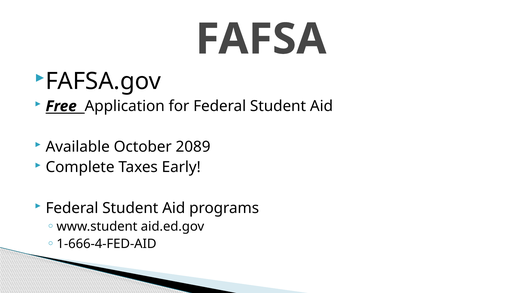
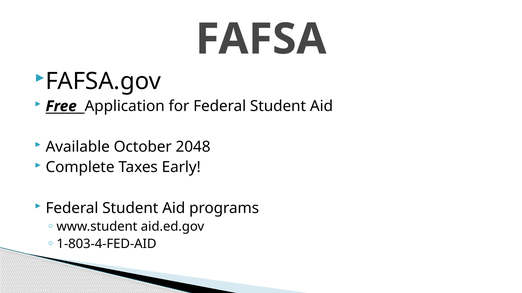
2089: 2089 -> 2048
1-666-4-FED-AID: 1-666-4-FED-AID -> 1-803-4-FED-AID
